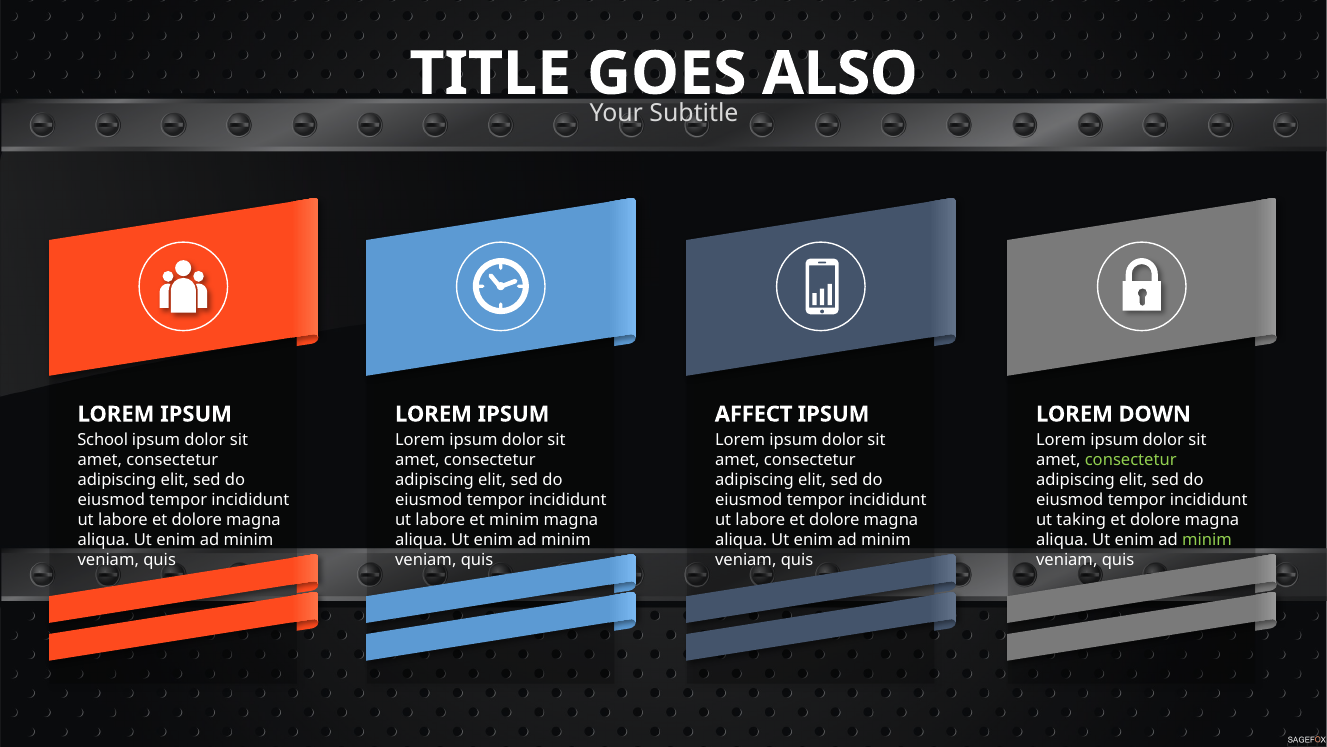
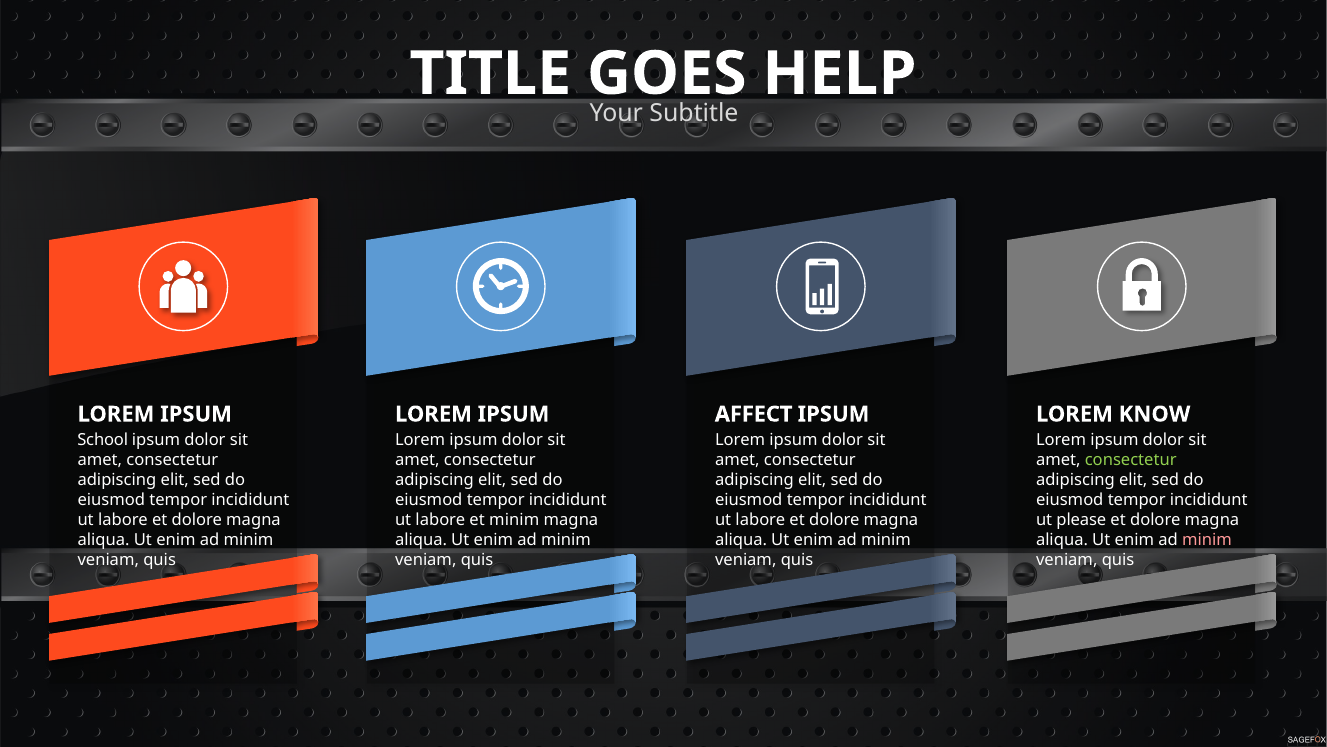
ALSO: ALSO -> HELP
DOWN: DOWN -> KNOW
taking: taking -> please
minim at (1207, 540) colour: light green -> pink
